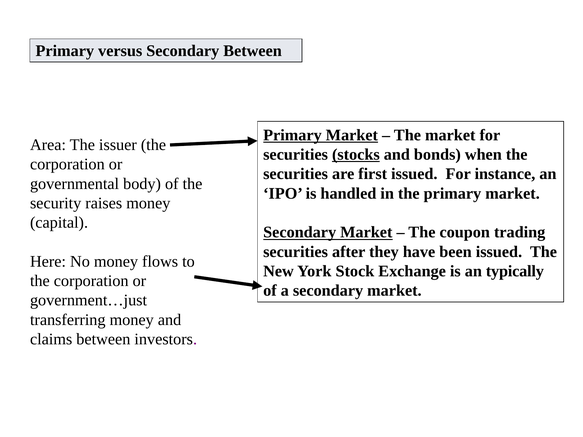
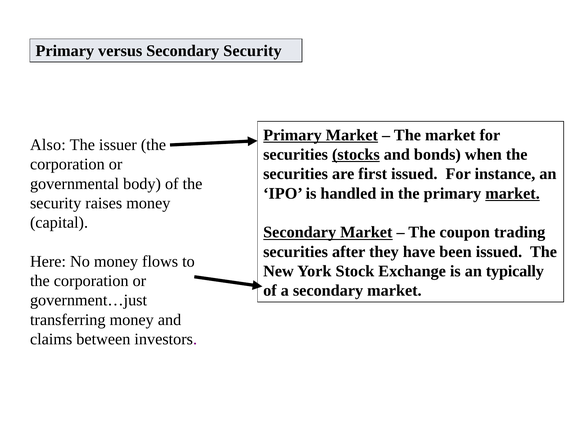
Secondary Between: Between -> Security
Area: Area -> Also
market at (513, 194) underline: none -> present
